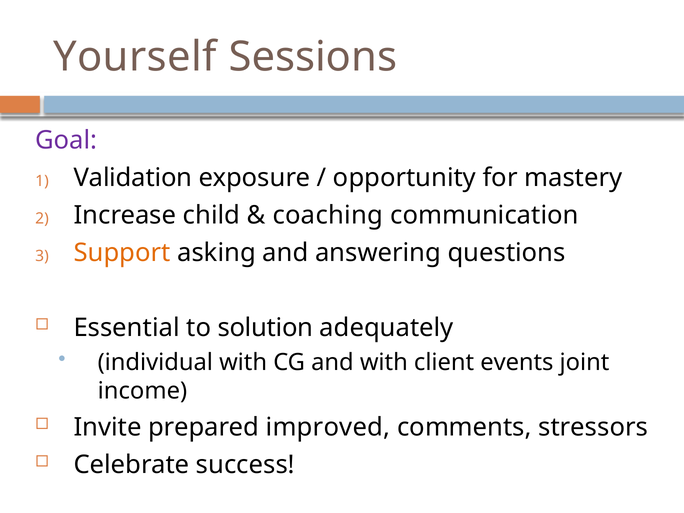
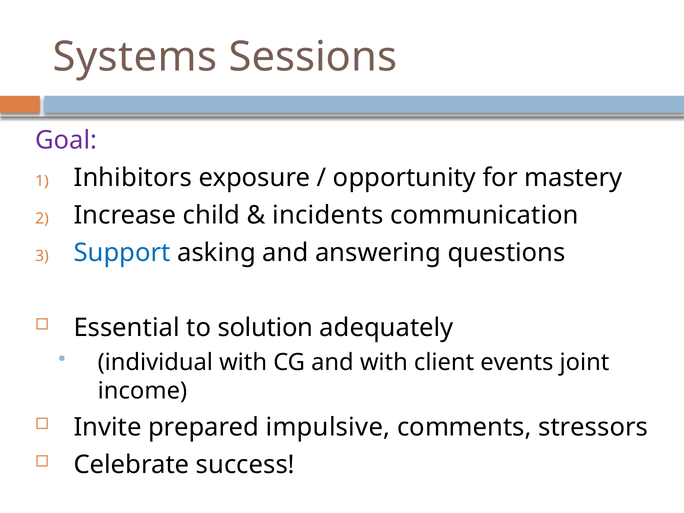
Yourself: Yourself -> Systems
Validation: Validation -> Inhibitors
coaching: coaching -> incidents
Support colour: orange -> blue
improved: improved -> impulsive
